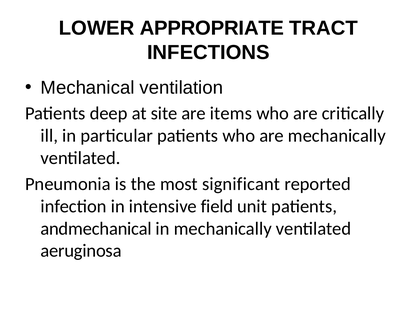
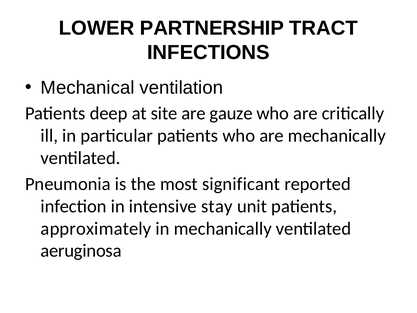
APPROPRIATE: APPROPRIATE -> PARTNERSHIP
items: items -> gauze
field: field -> stay
andmechanical: andmechanical -> approximately
